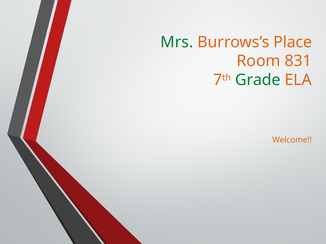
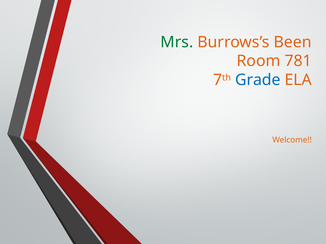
Place: Place -> Been
831: 831 -> 781
Grade colour: green -> blue
